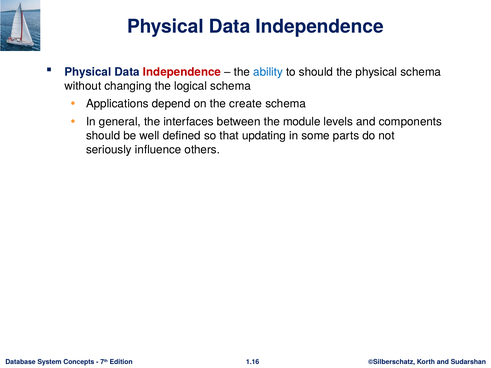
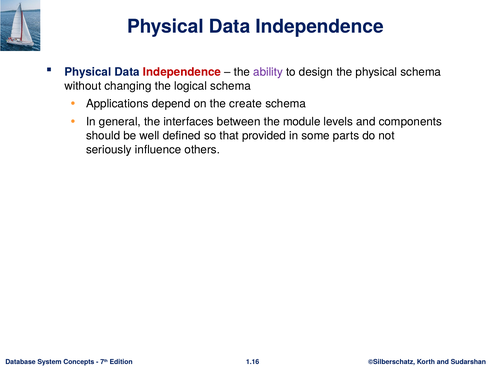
ability colour: blue -> purple
to should: should -> design
updating: updating -> provided
